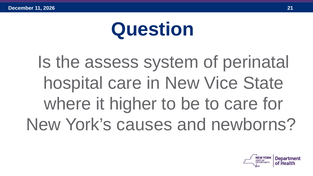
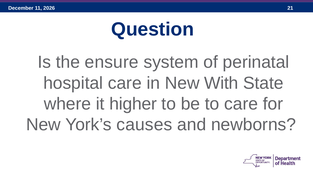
assess: assess -> ensure
Vice: Vice -> With
